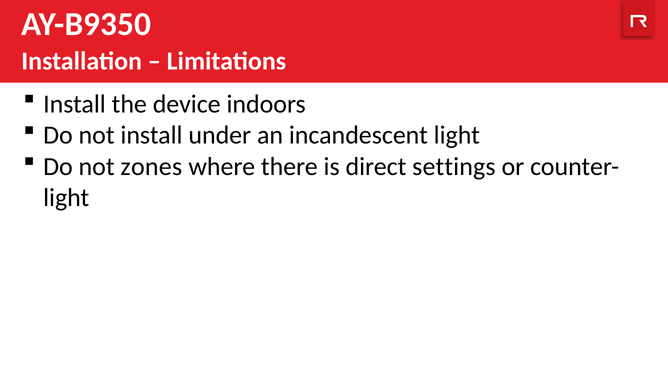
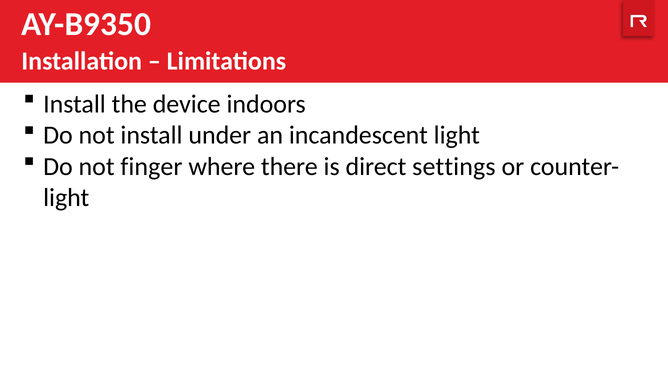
zones: zones -> finger
